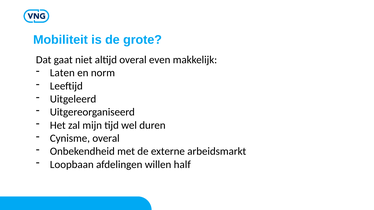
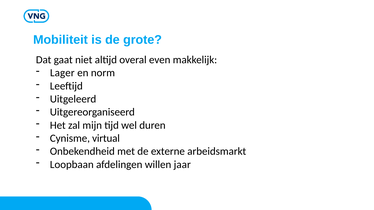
Laten: Laten -> Lager
Cynisme overal: overal -> virtual
half: half -> jaar
